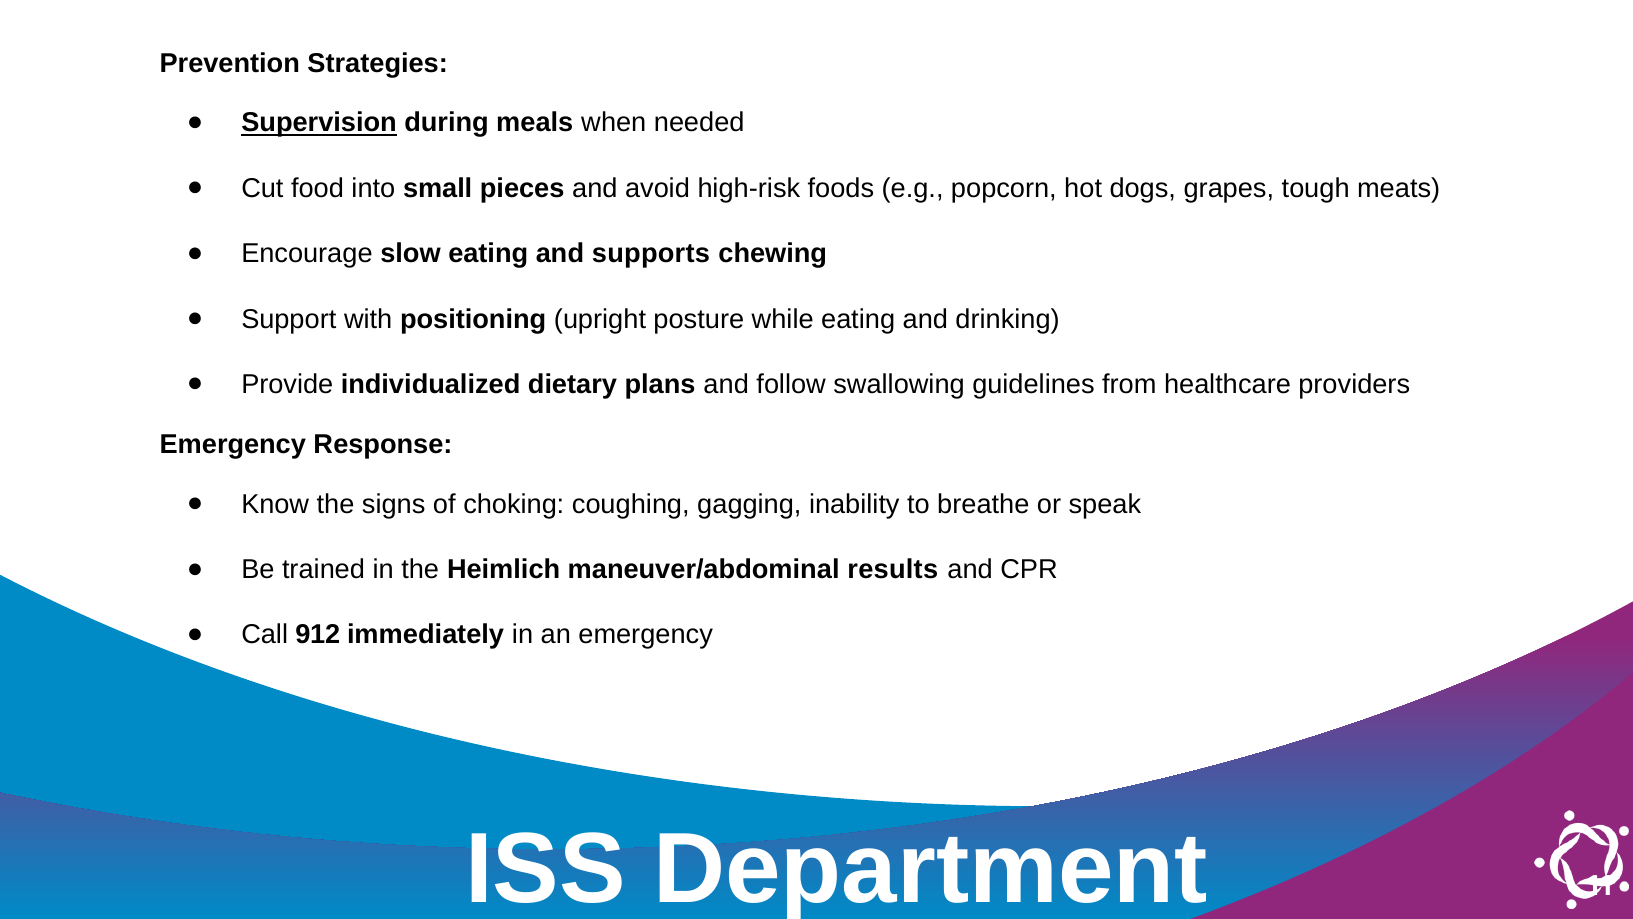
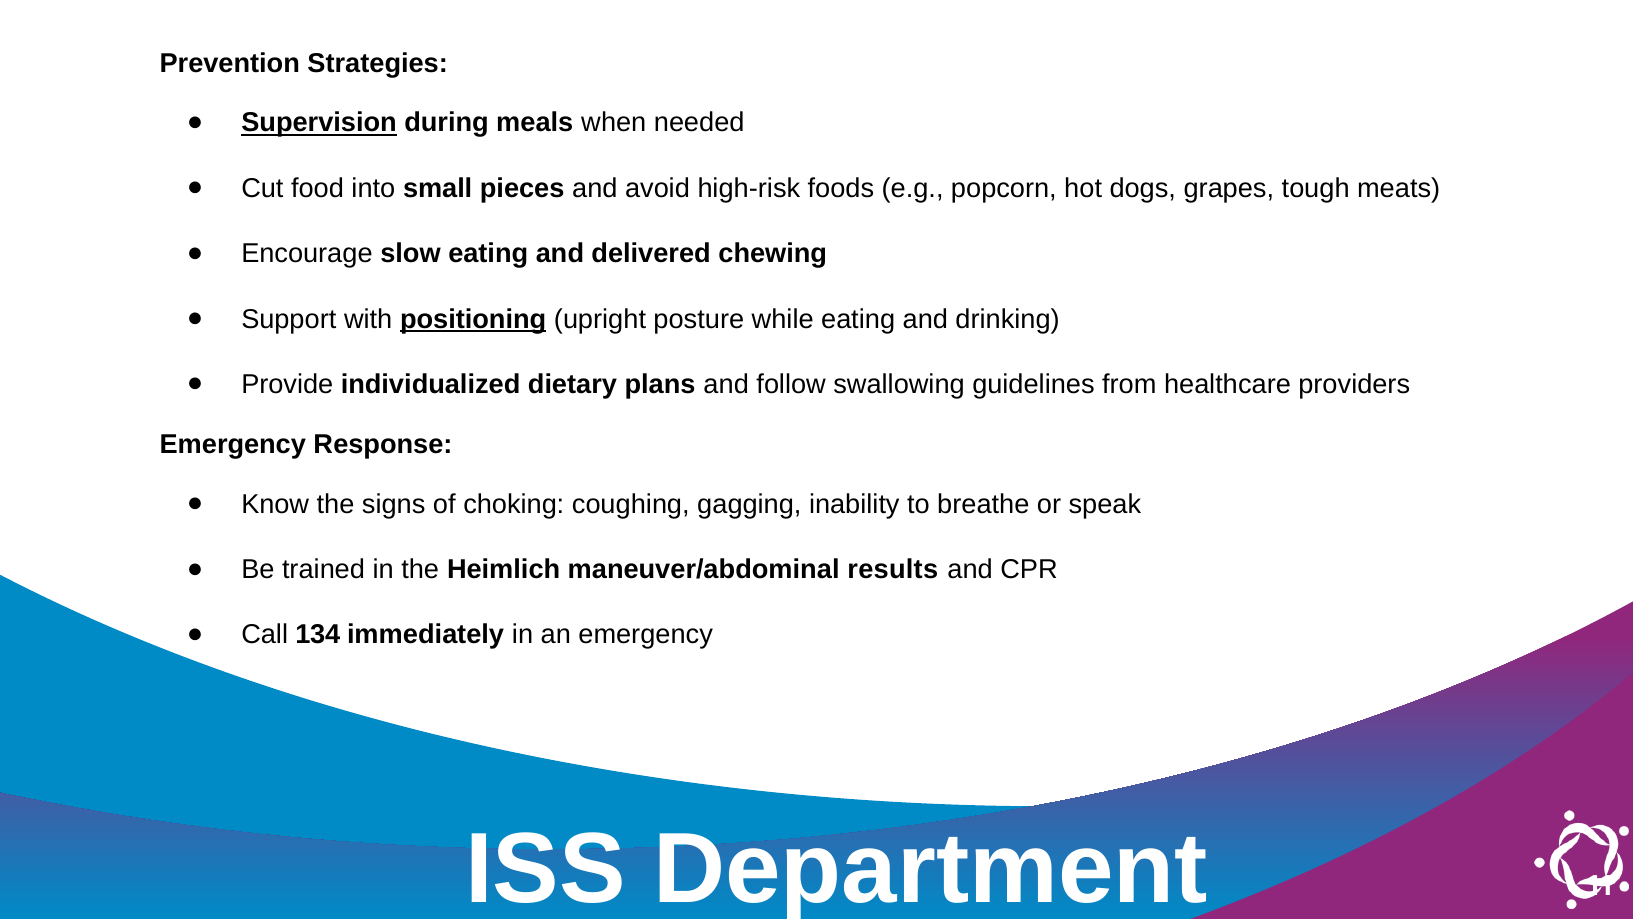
supports: supports -> delivered
positioning underline: none -> present
912: 912 -> 134
